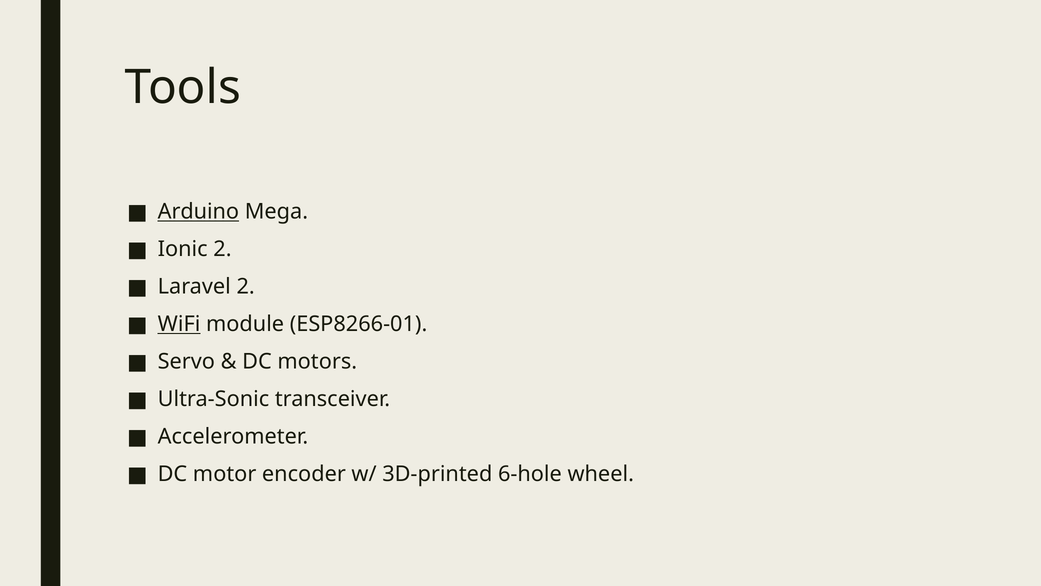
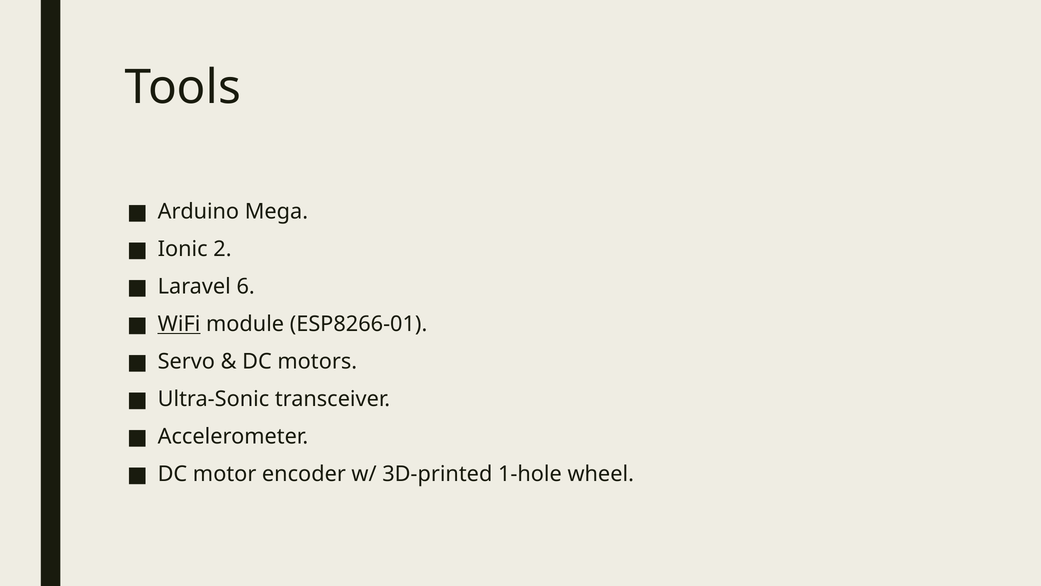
Arduino underline: present -> none
Laravel 2: 2 -> 6
6-hole: 6-hole -> 1-hole
